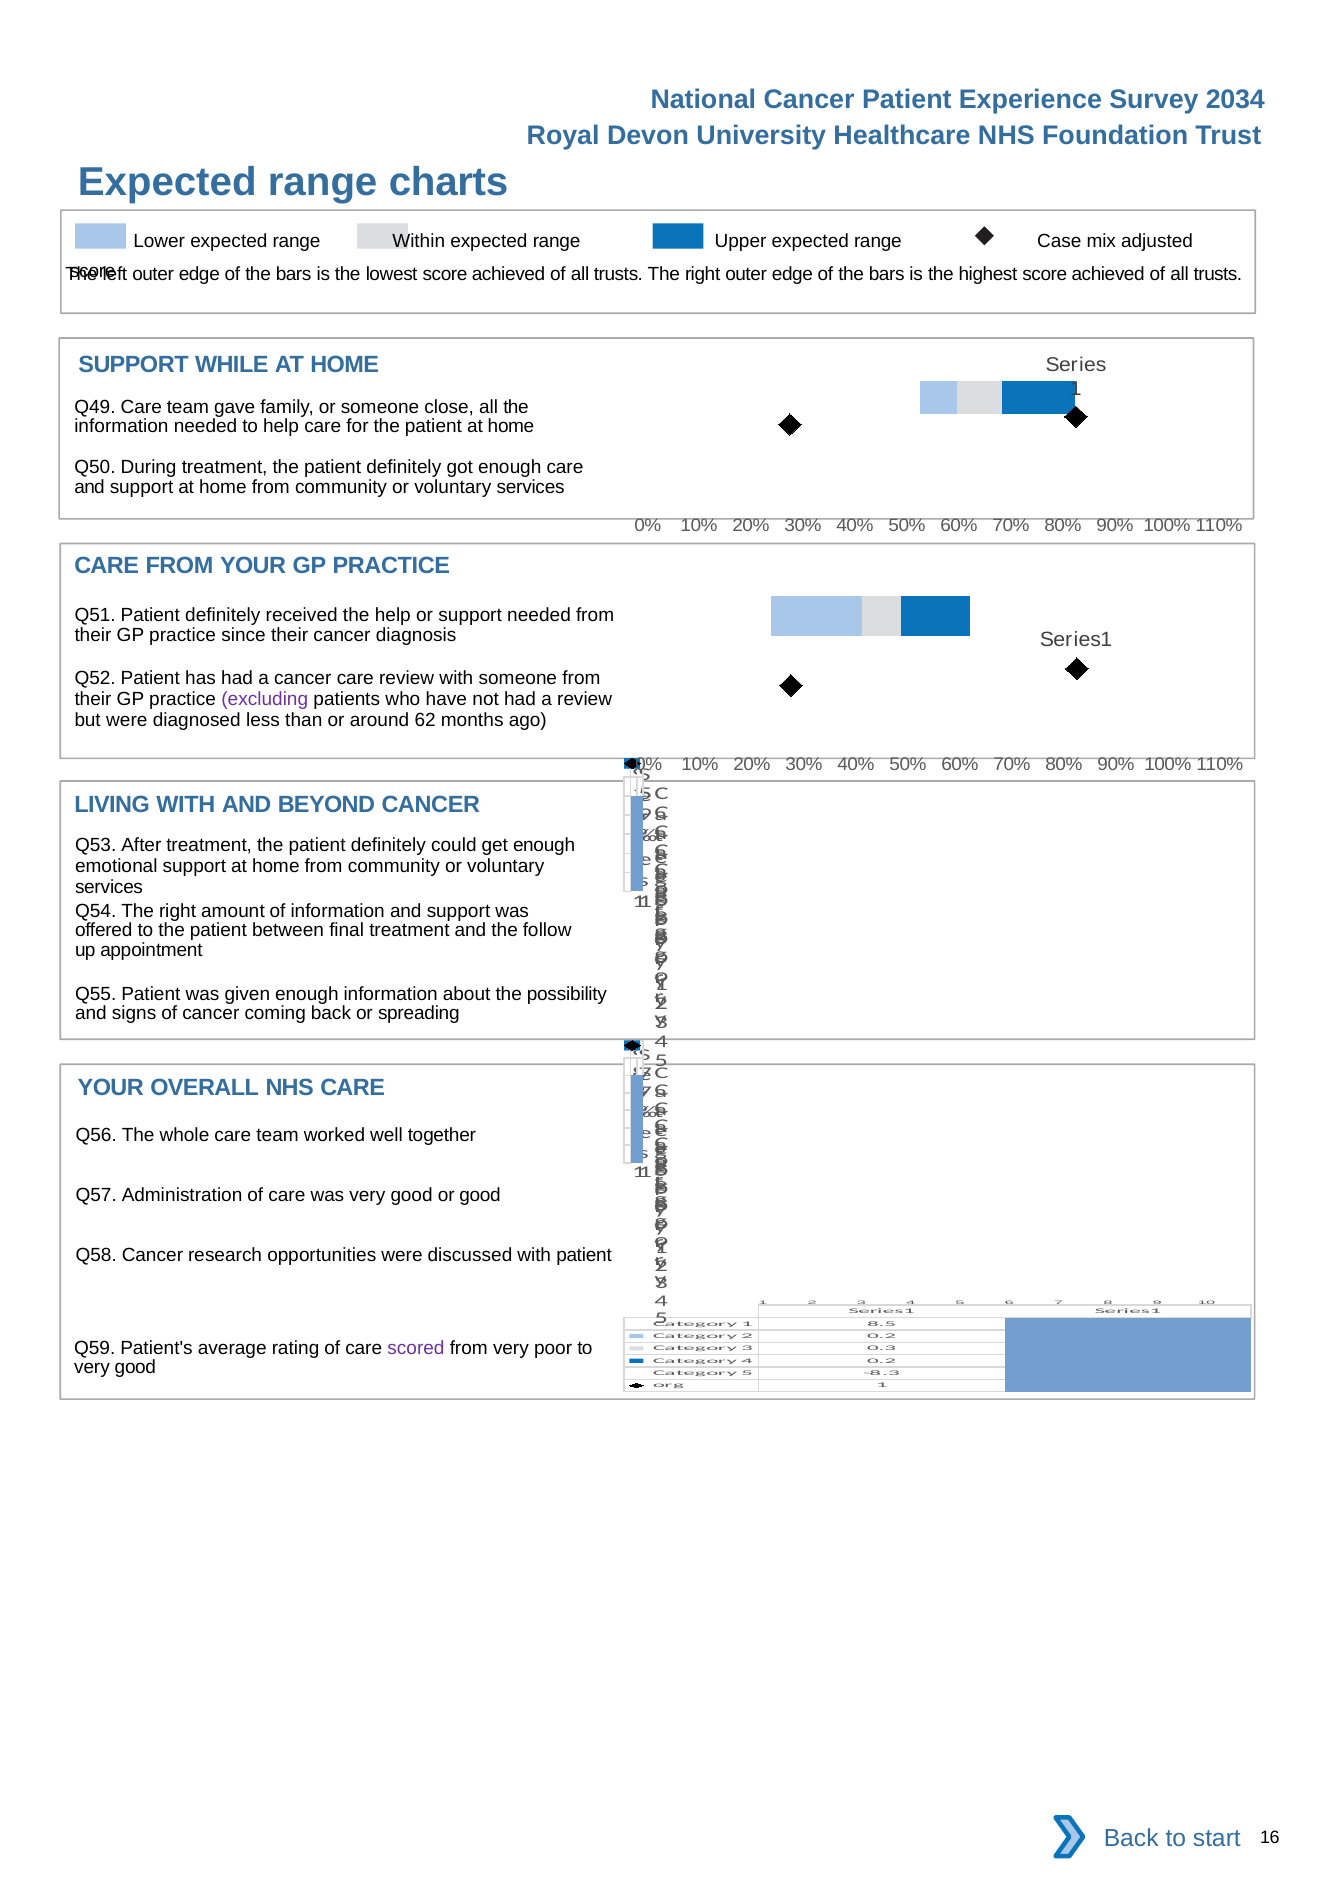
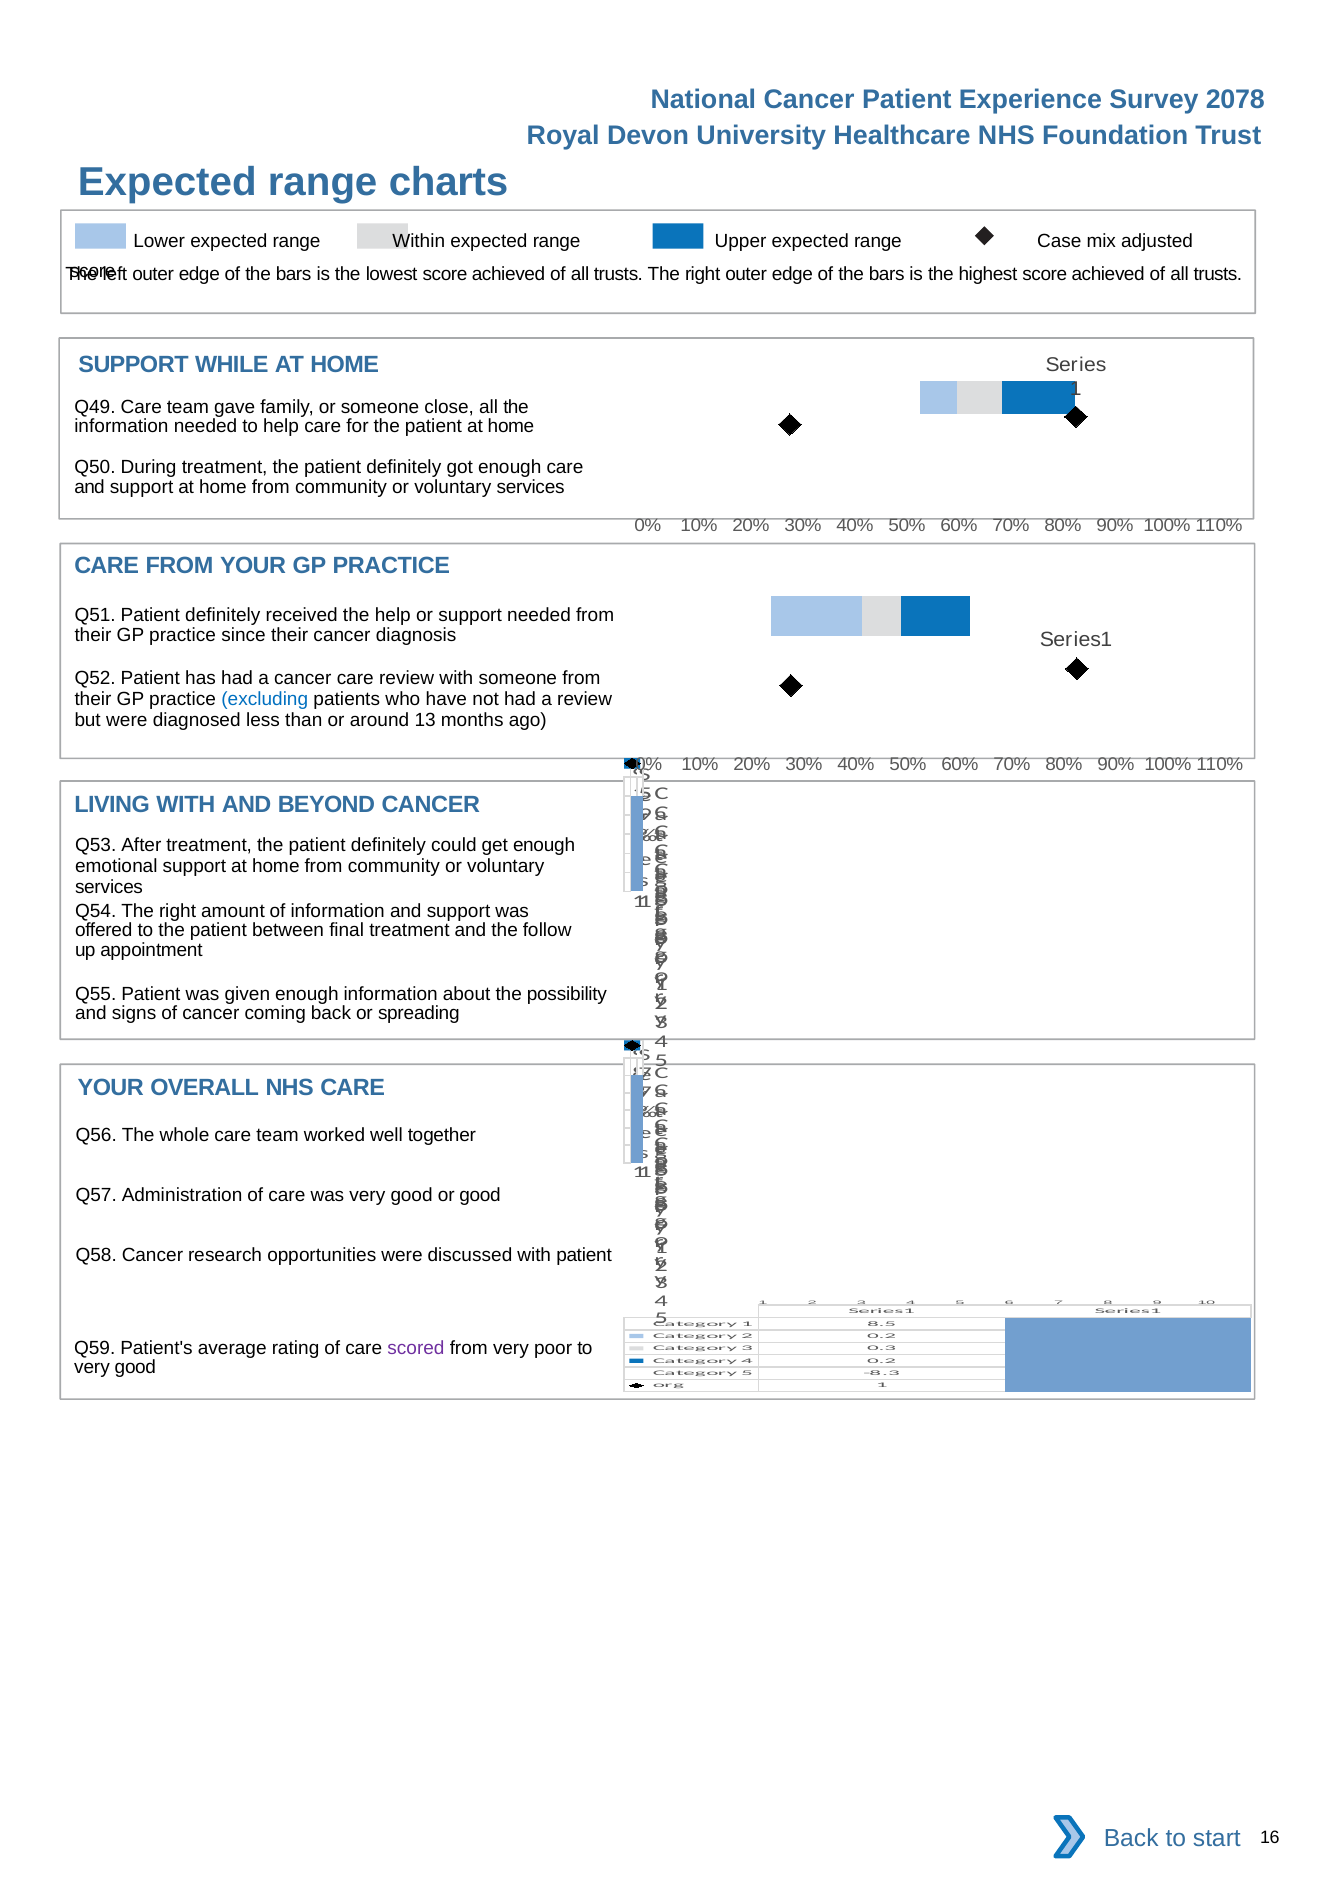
2034: 2034 -> 2078
excluding colour: purple -> blue
62: 62 -> 13
